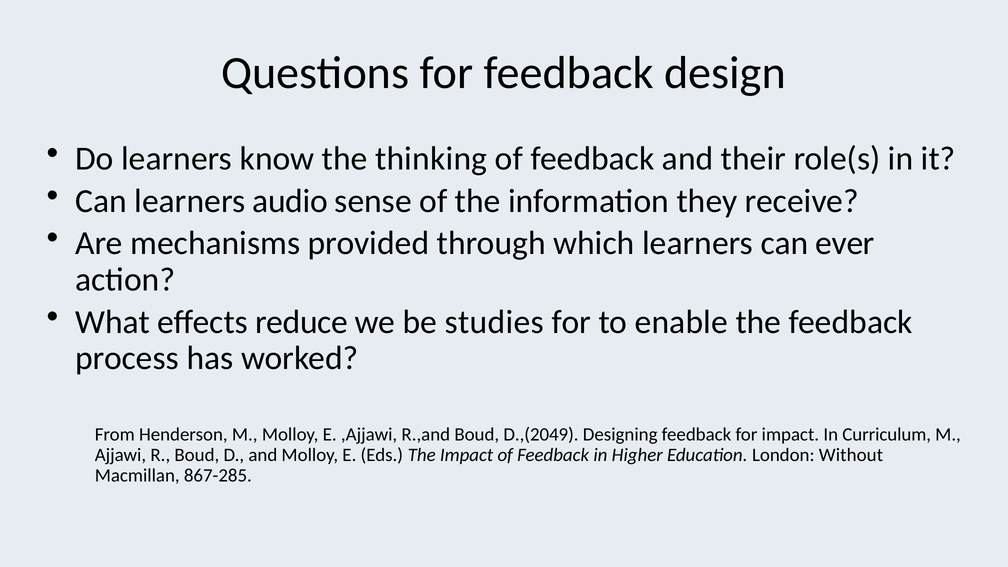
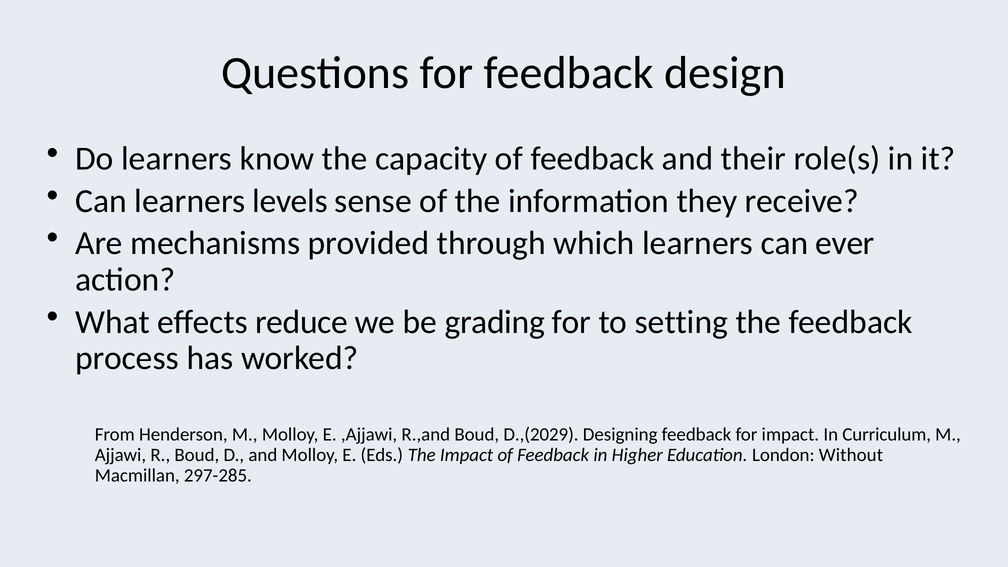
thinking: thinking -> capacity
audio: audio -> levels
studies: studies -> grading
enable: enable -> setting
D.,(2049: D.,(2049 -> D.,(2029
867-285: 867-285 -> 297-285
